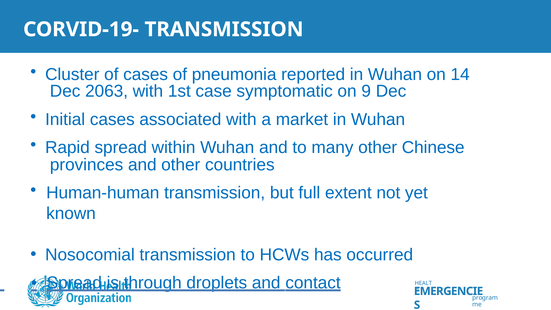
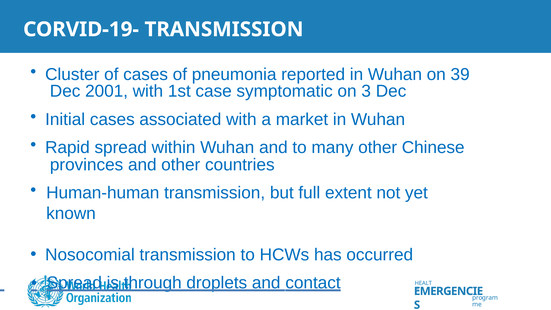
14: 14 -> 39
2063: 2063 -> 2001
9: 9 -> 3
